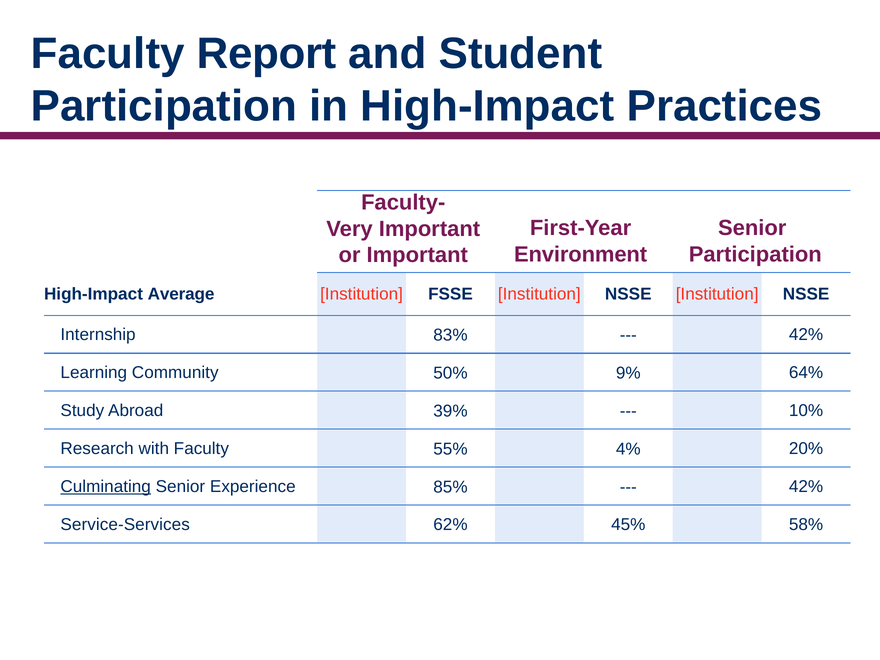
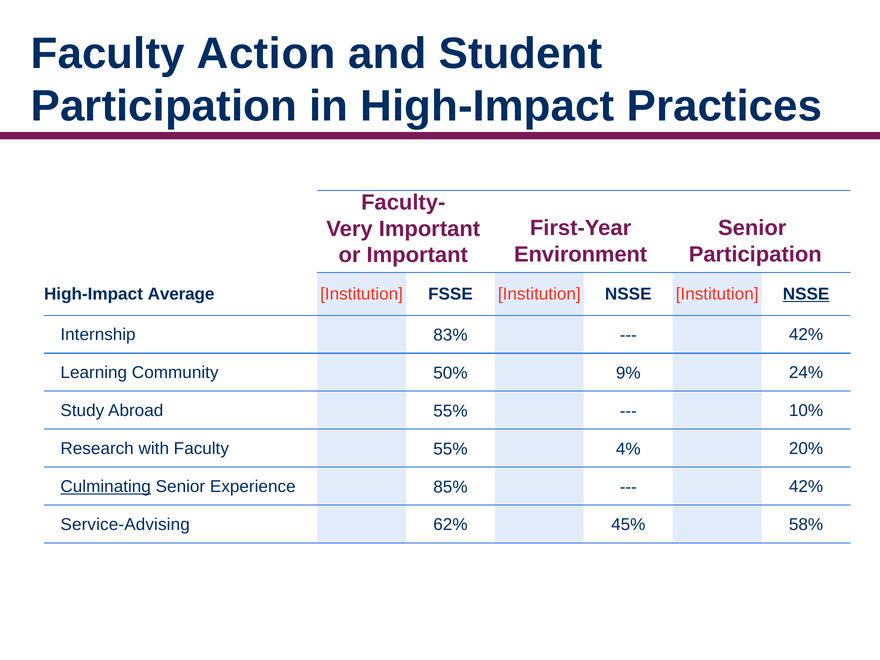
Report: Report -> Action
NSSE at (806, 294) underline: none -> present
64%: 64% -> 24%
Abroad 39%: 39% -> 55%
Service-Services: Service-Services -> Service-Advising
